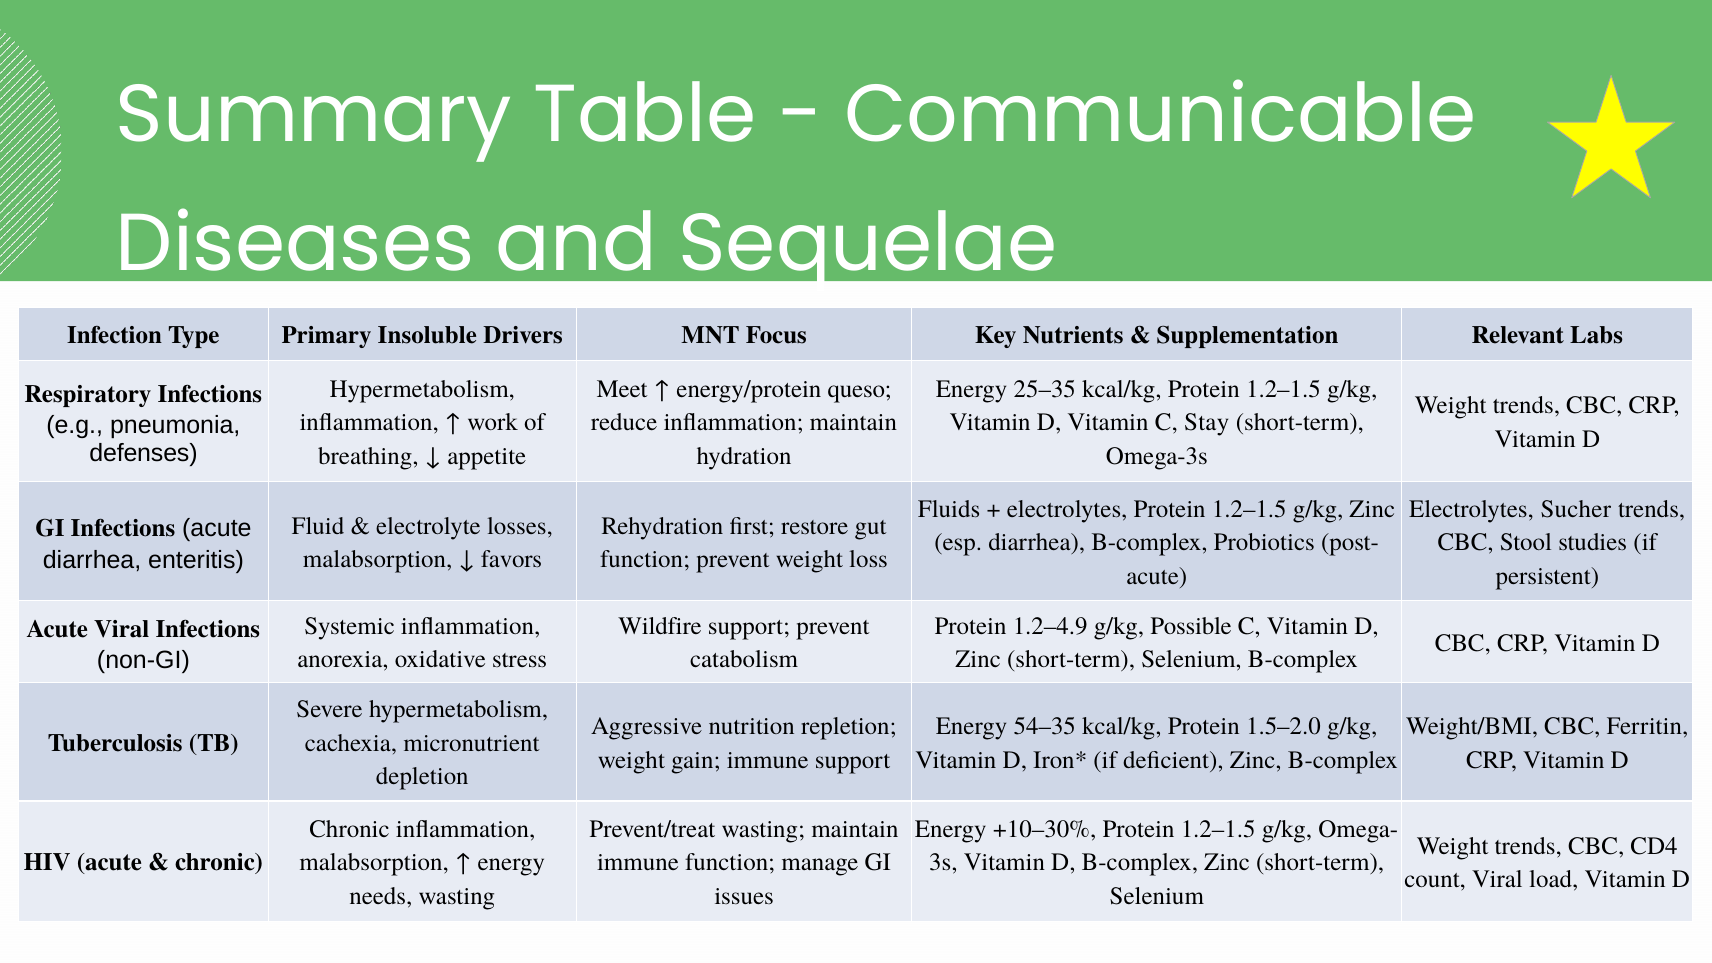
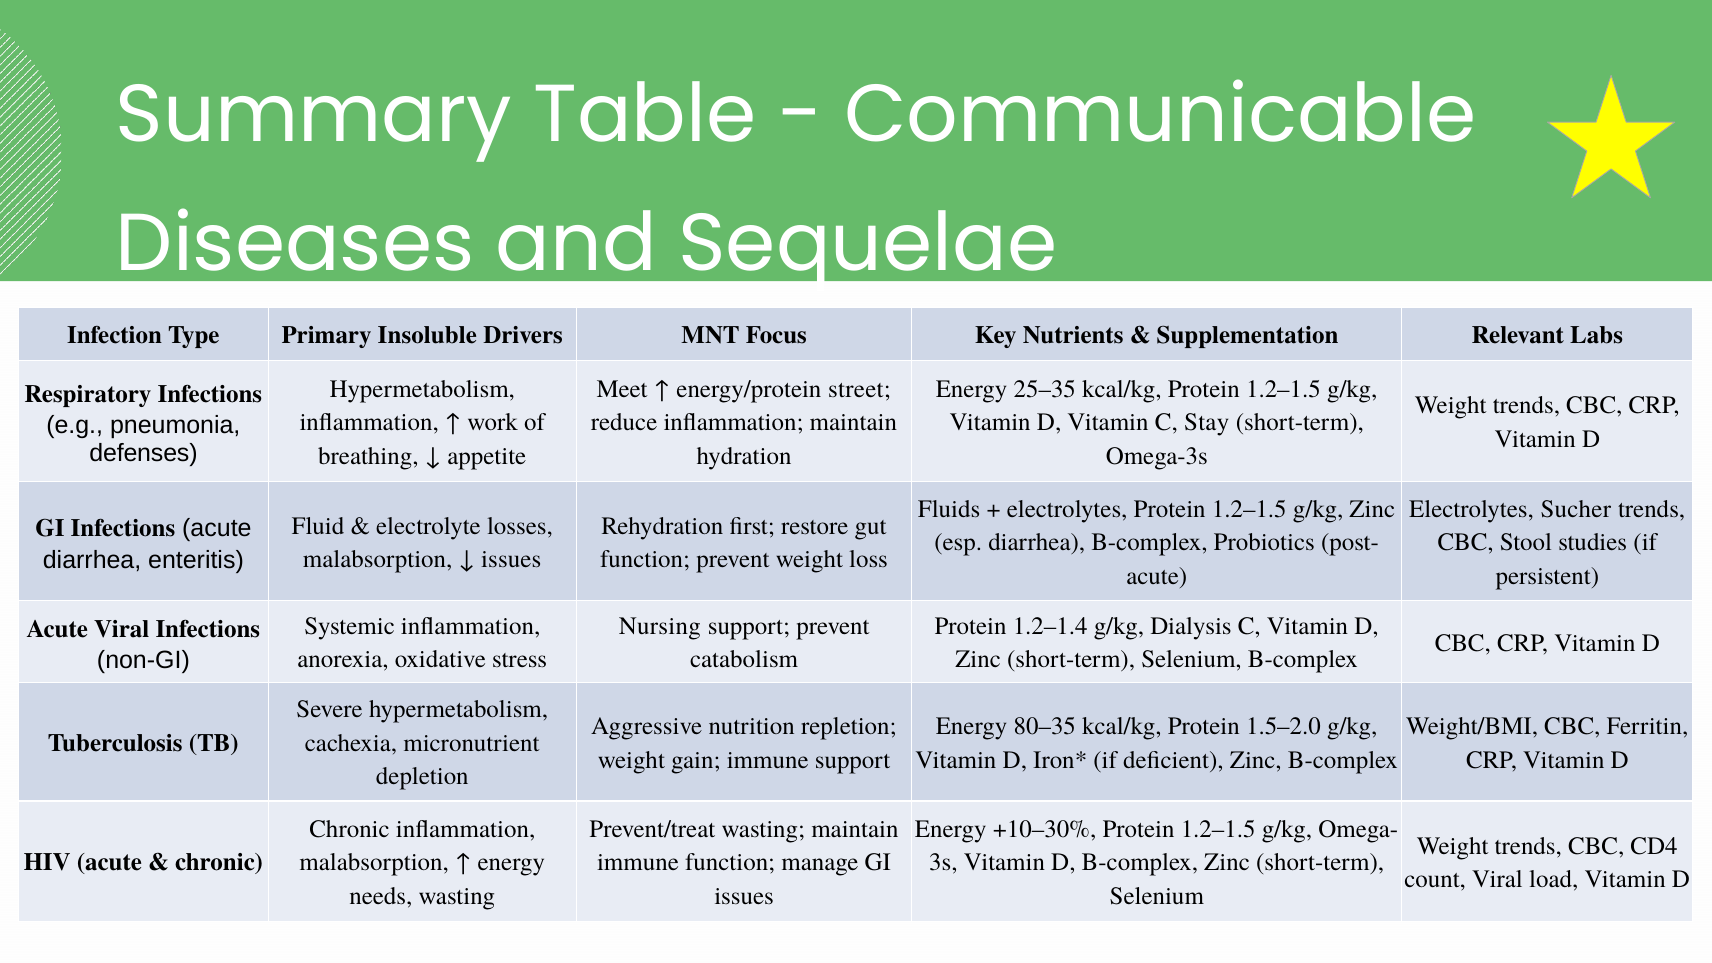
queso: queso -> street
favors at (511, 559): favors -> issues
Wildfire: Wildfire -> Nursing
1.2–4.9: 1.2–4.9 -> 1.2–1.4
Possible: Possible -> Dialysis
54–35: 54–35 -> 80–35
